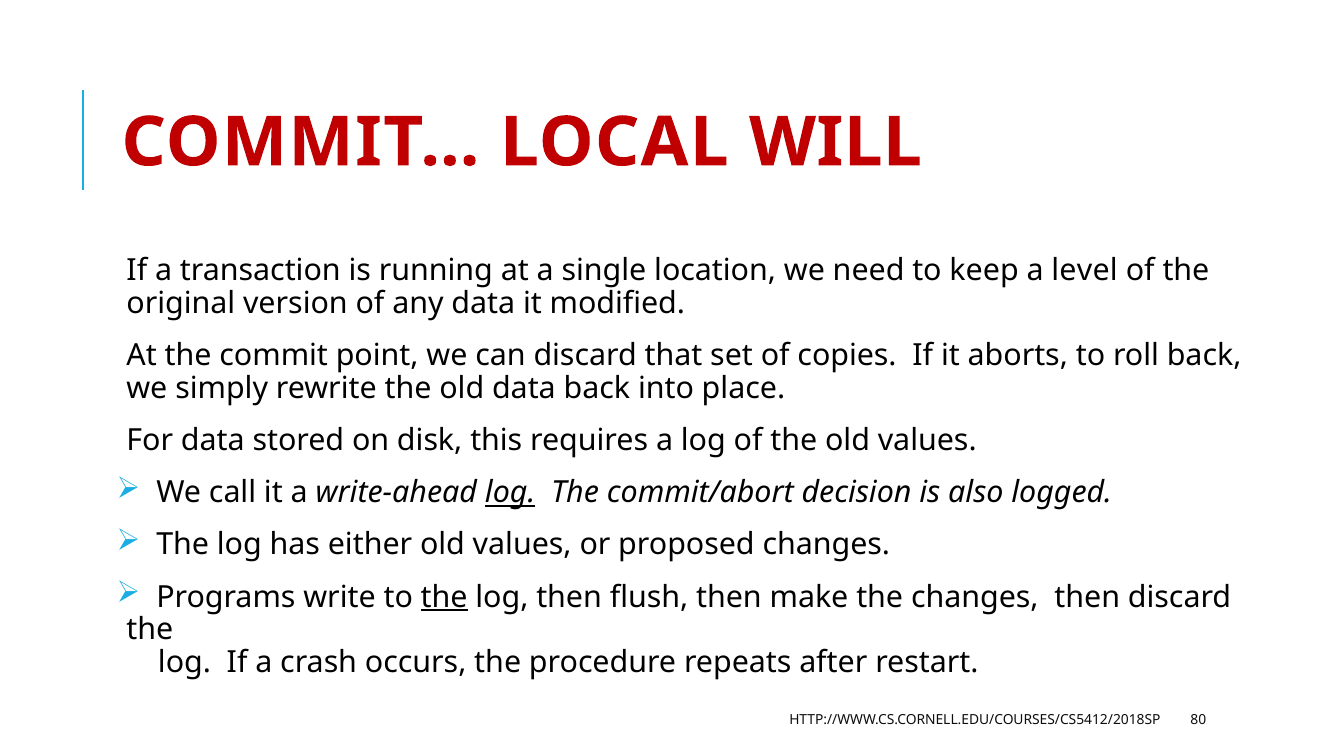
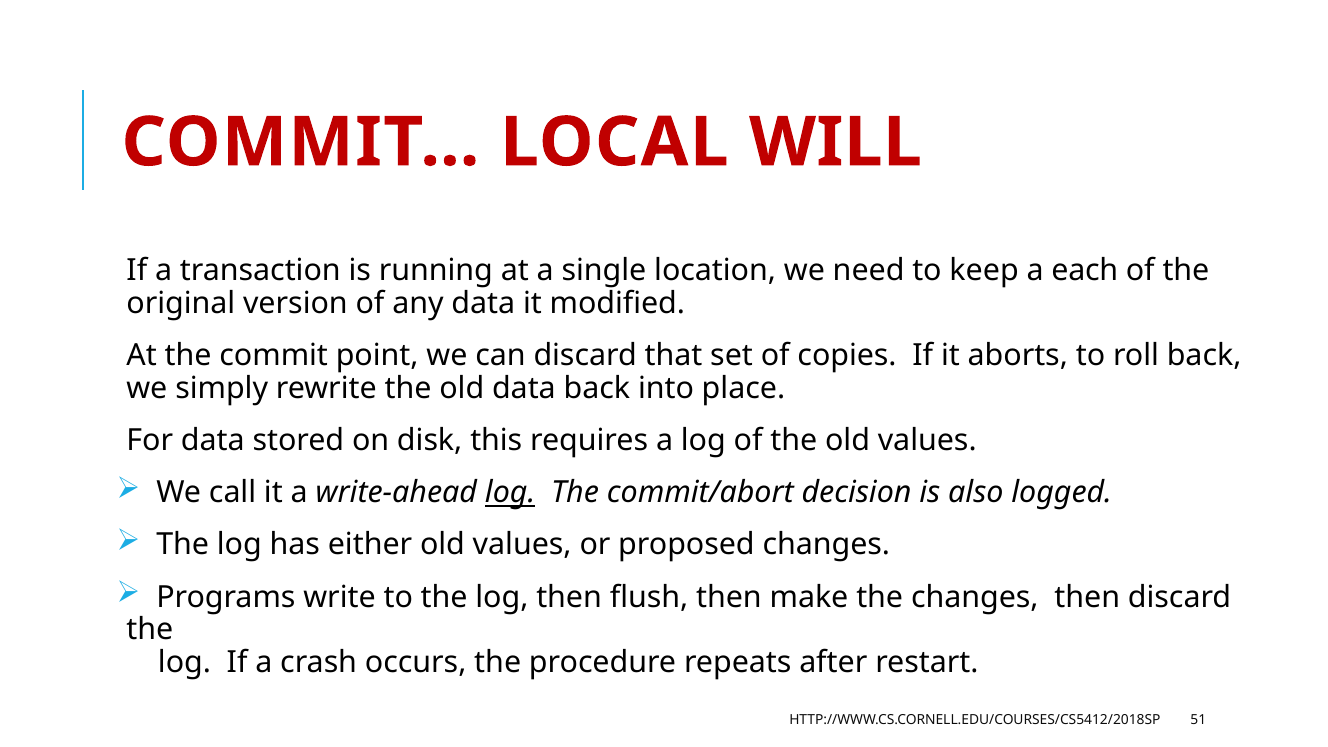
level: level -> each
the at (444, 597) underline: present -> none
80: 80 -> 51
